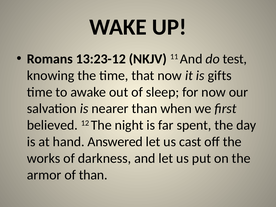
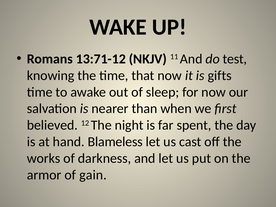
13:23-12: 13:23-12 -> 13:71-12
Answered: Answered -> Blameless
of than: than -> gain
